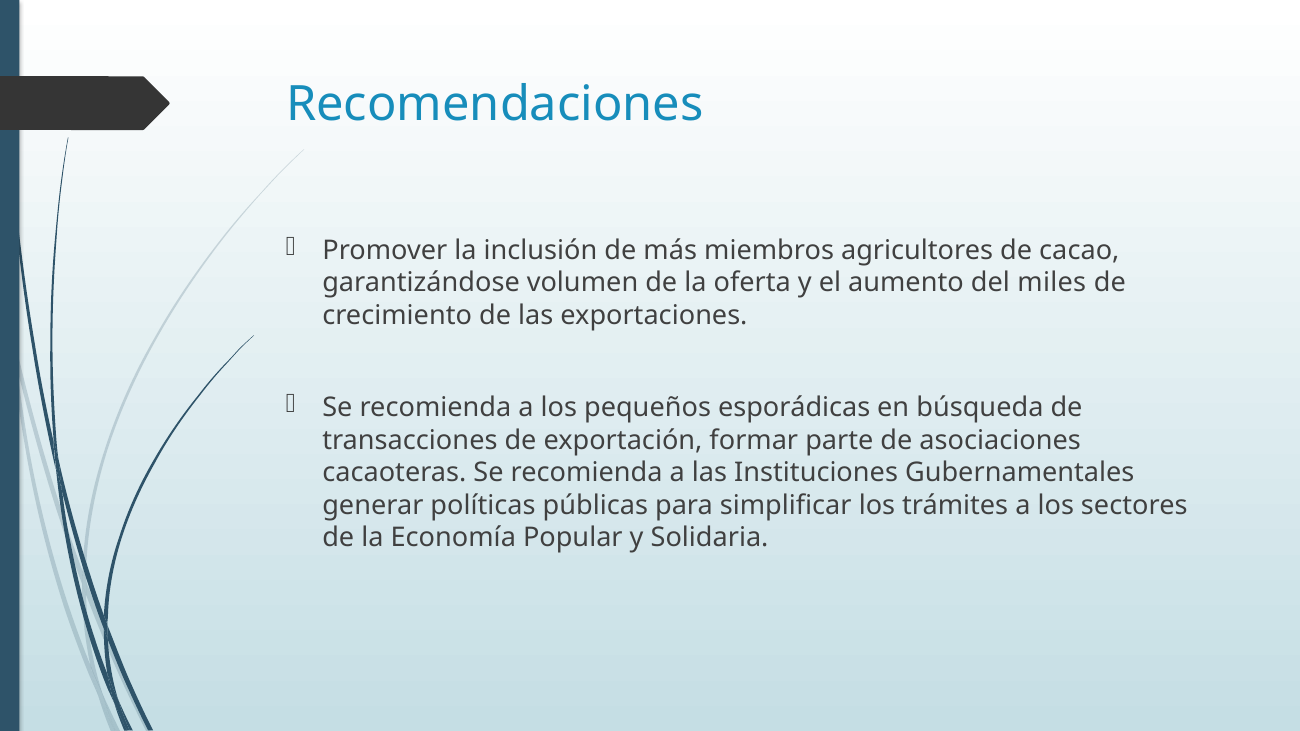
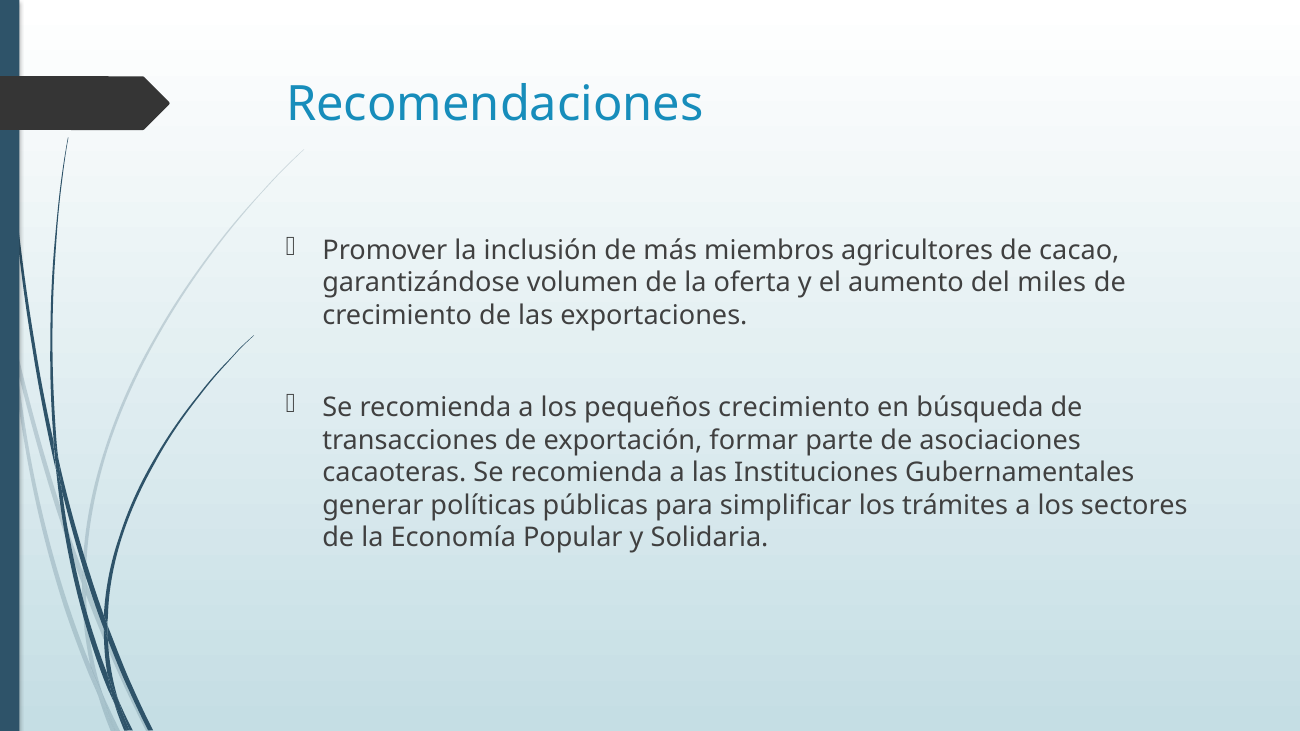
pequeños esporádicas: esporádicas -> crecimiento
